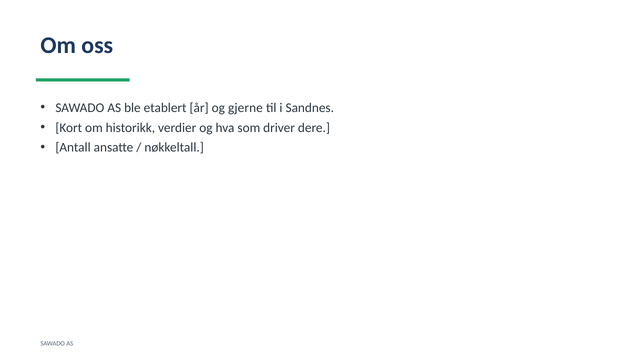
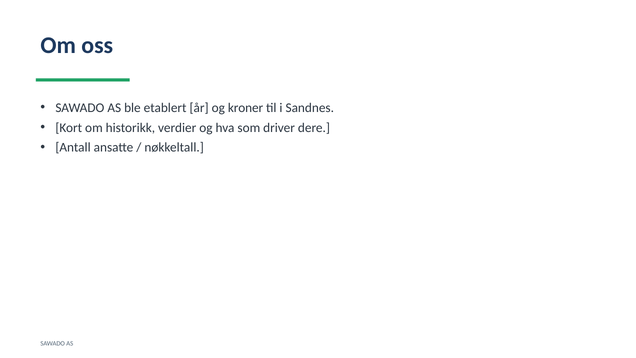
gjerne: gjerne -> kroner
